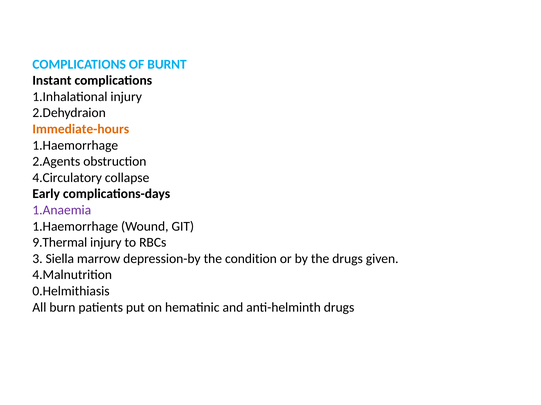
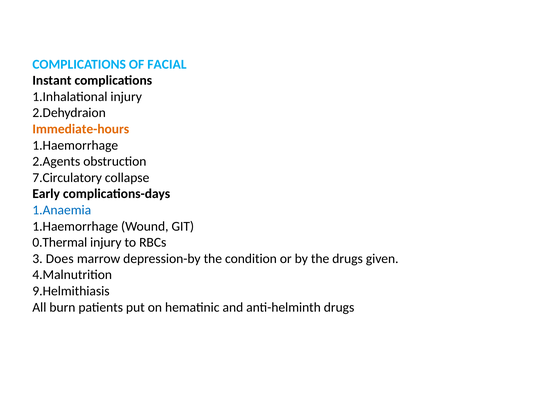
BURNT: BURNT -> FACIAL
4.Circulatory: 4.Circulatory -> 7.Circulatory
1.Anaemia colour: purple -> blue
9.Thermal: 9.Thermal -> 0.Thermal
Siella: Siella -> Does
0.Helmithiasis: 0.Helmithiasis -> 9.Helmithiasis
